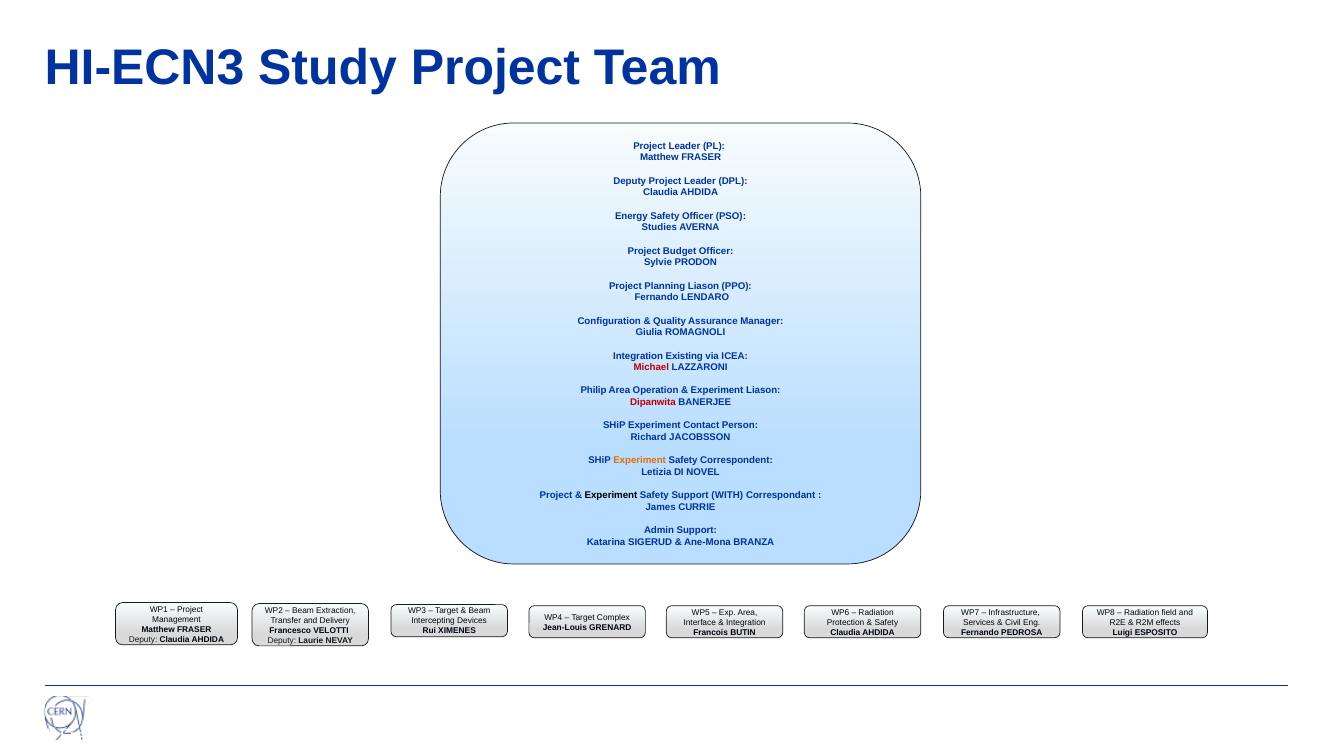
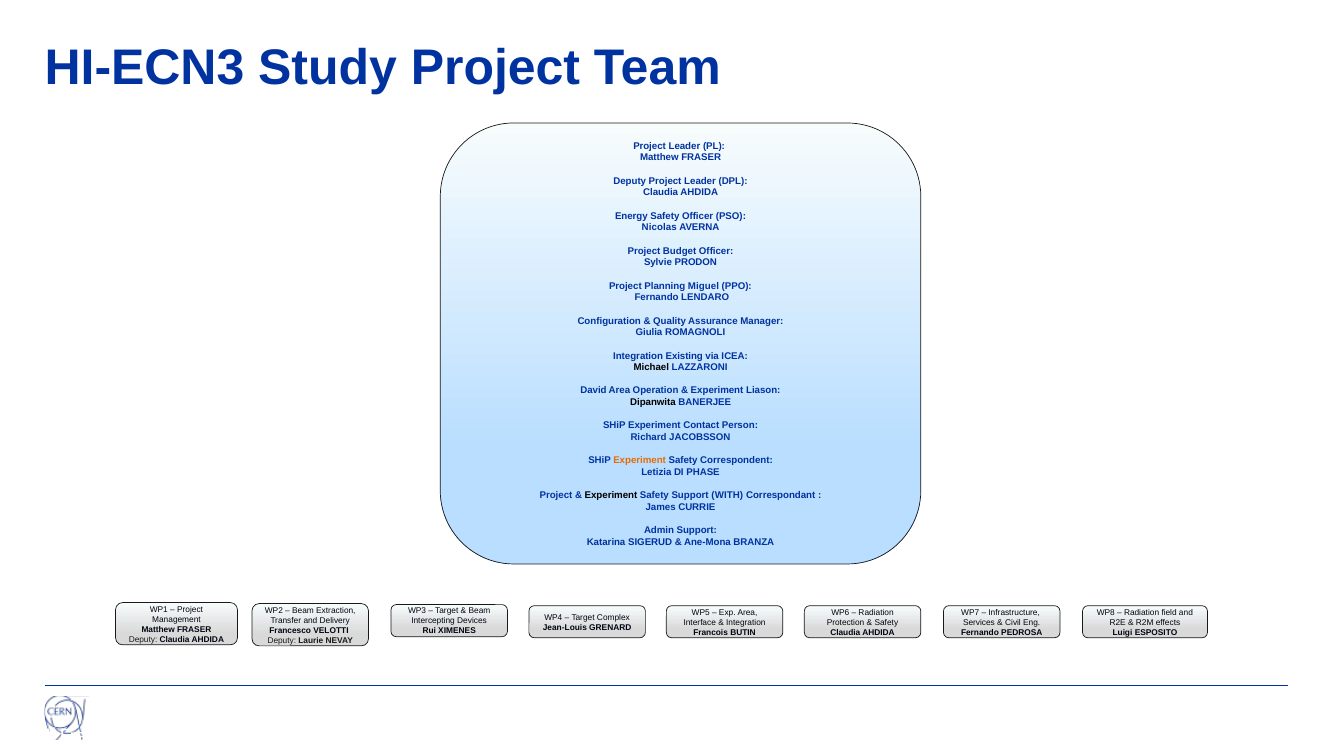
Studies: Studies -> Nicolas
Planning Liason: Liason -> Miguel
Michael colour: red -> black
Philip: Philip -> David
Dipanwita colour: red -> black
NOVEL: NOVEL -> PHASE
